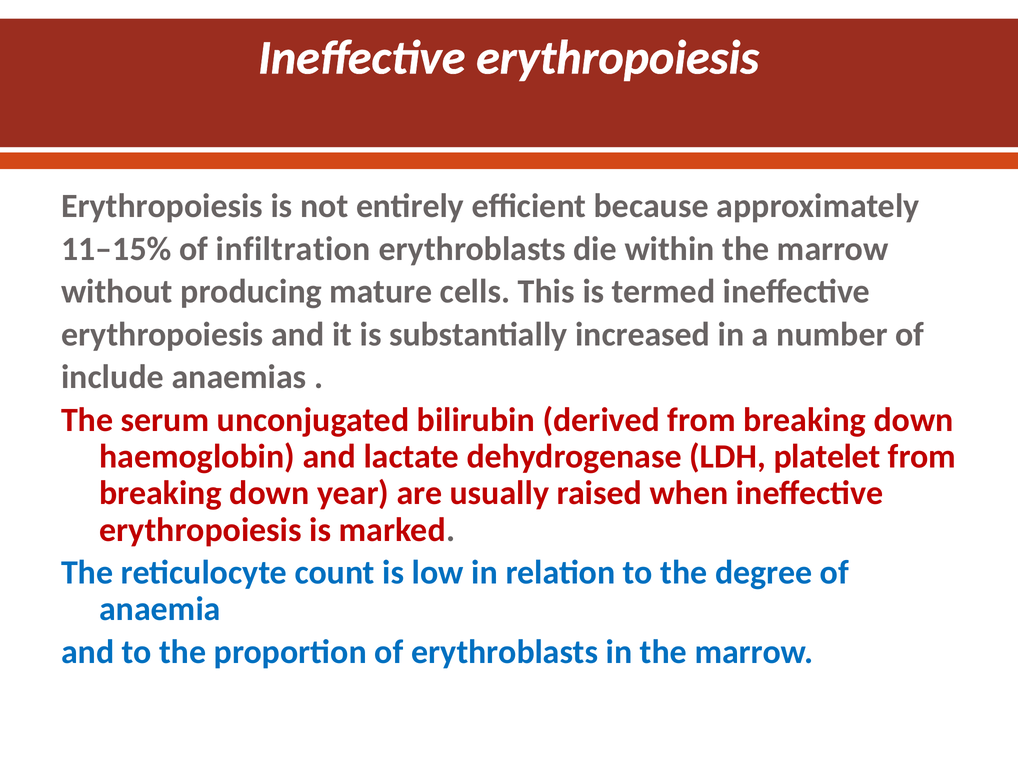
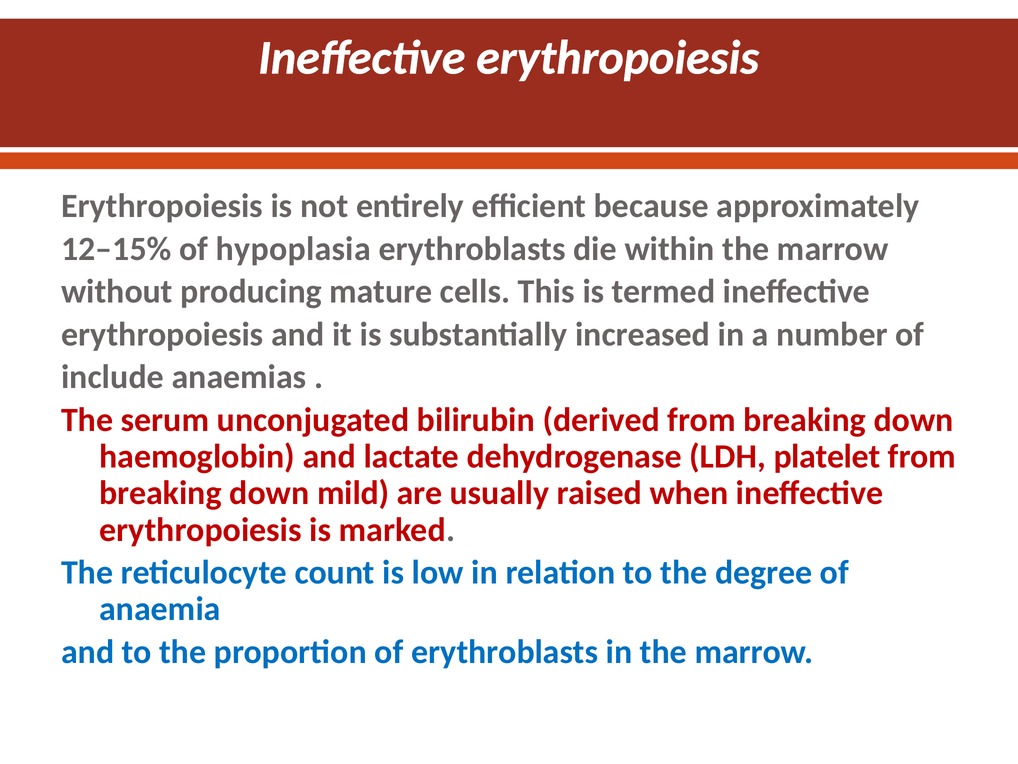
11–15%: 11–15% -> 12–15%
infiltration: infiltration -> hypoplasia
year: year -> mild
